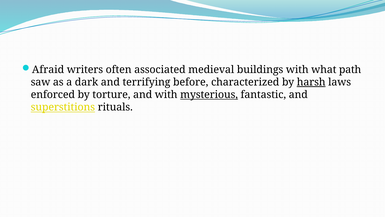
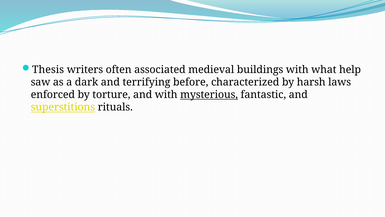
Afraid: Afraid -> Thesis
path: path -> help
harsh underline: present -> none
